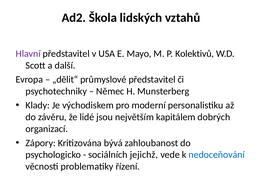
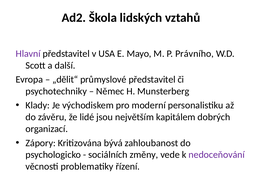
Kolektivů: Kolektivů -> Právního
jejichž: jejichž -> změny
nedoceňování colour: blue -> purple
